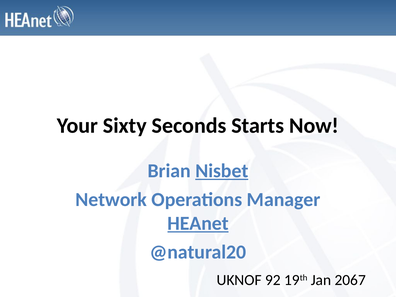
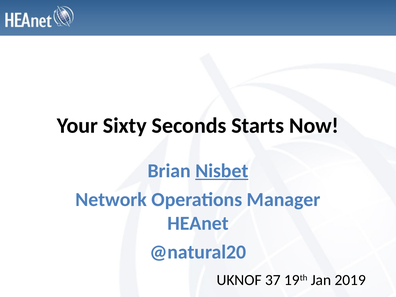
HEAnet underline: present -> none
92: 92 -> 37
2067: 2067 -> 2019
